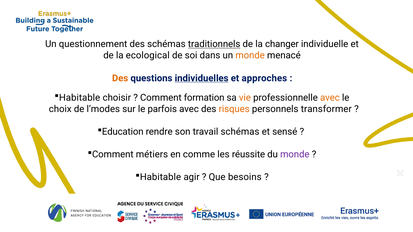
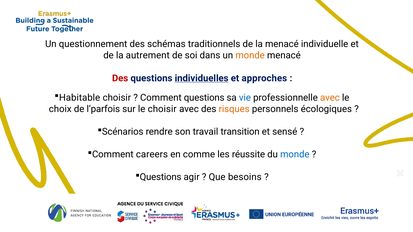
traditionnels underline: present -> none
la changer: changer -> menacé
ecological: ecological -> autrement
Des at (120, 78) colour: orange -> red
Comment formation: formation -> questions
vie colour: orange -> blue
l’modes: l’modes -> l’parfois
le parfois: parfois -> choisir
transformer: transformer -> écologiques
Education: Education -> Scénarios
travail schémas: schémas -> transition
métiers: métiers -> careers
monde at (295, 155) colour: purple -> blue
Habitable at (160, 177): Habitable -> Questions
